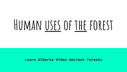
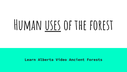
the underline: present -> none
